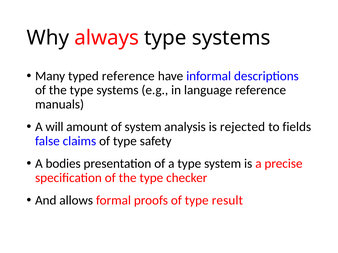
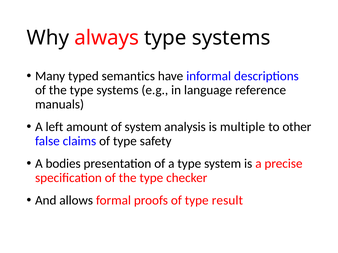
typed reference: reference -> semantics
will: will -> left
rejected: rejected -> multiple
fields: fields -> other
